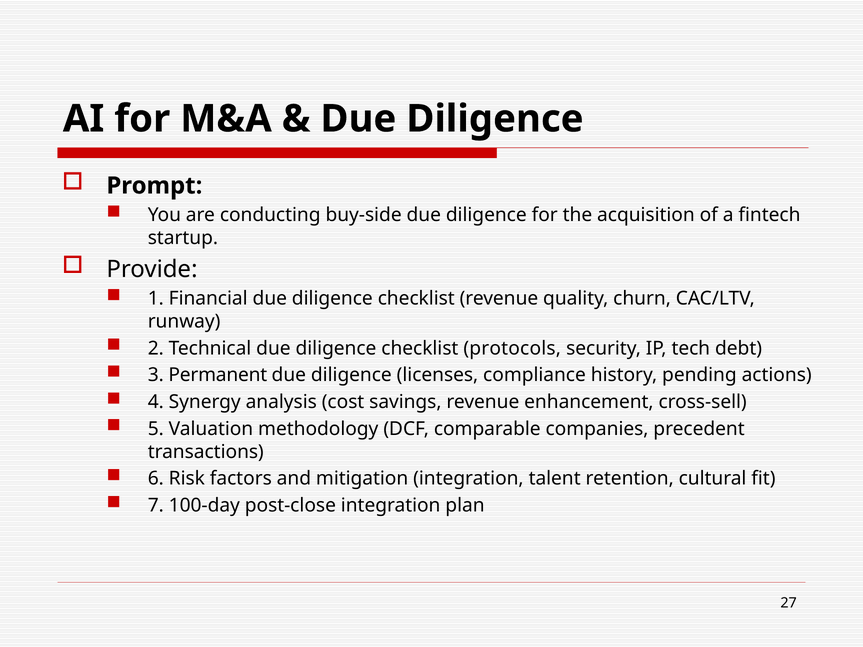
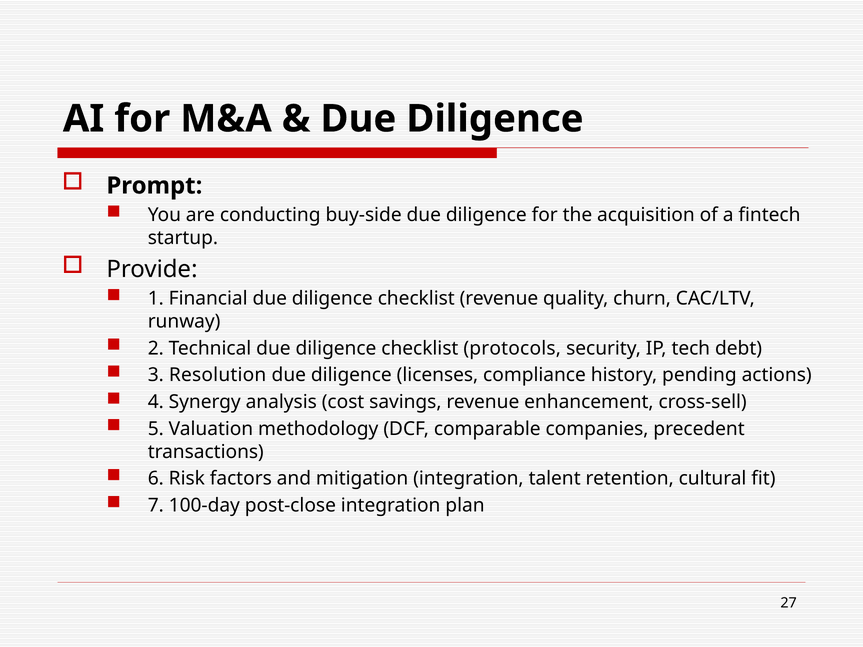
Permanent: Permanent -> Resolution
